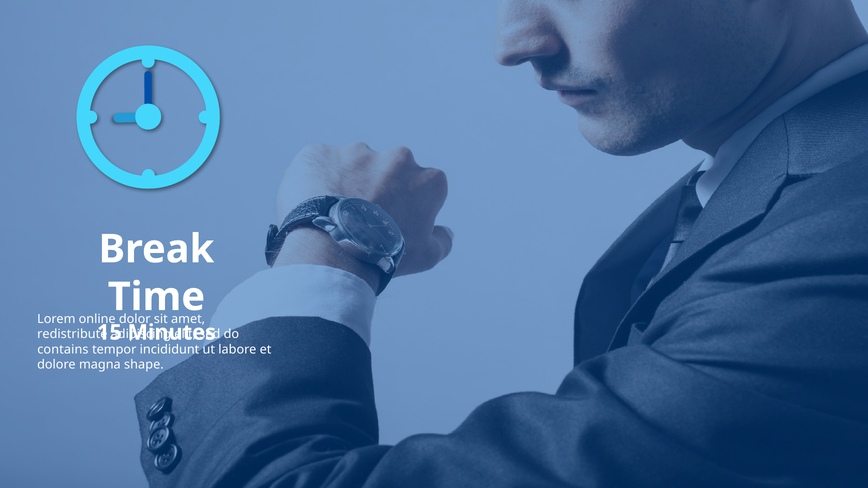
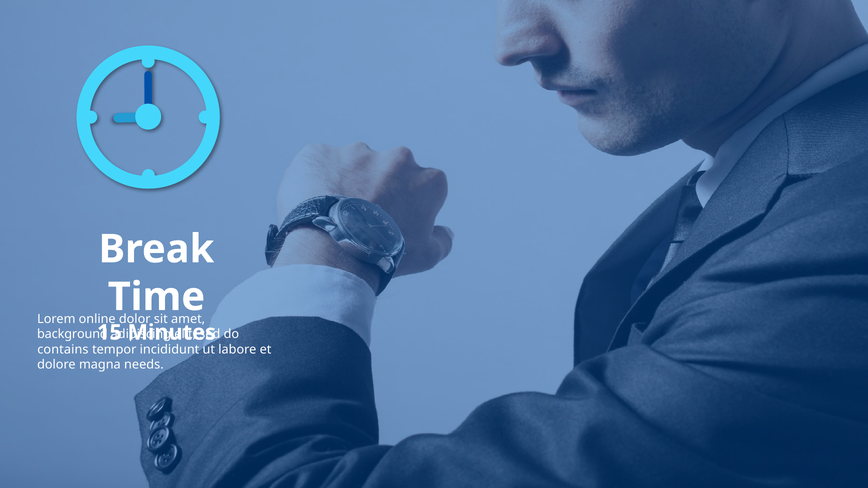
redistribute: redistribute -> background
shape: shape -> needs
